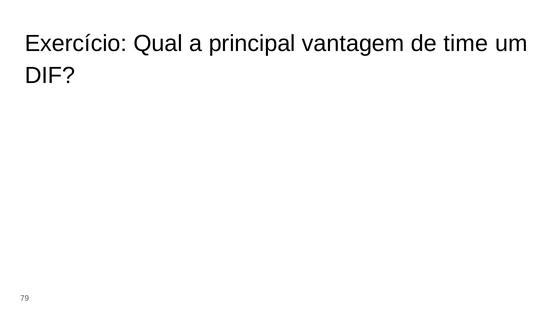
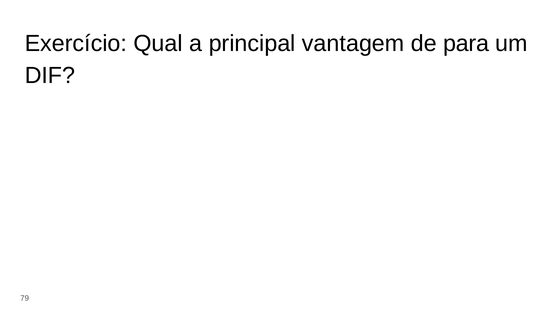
time: time -> para
